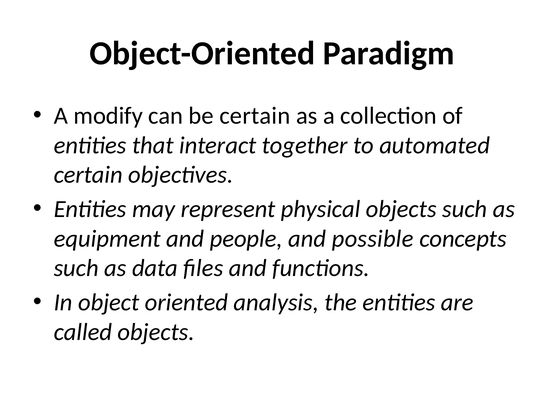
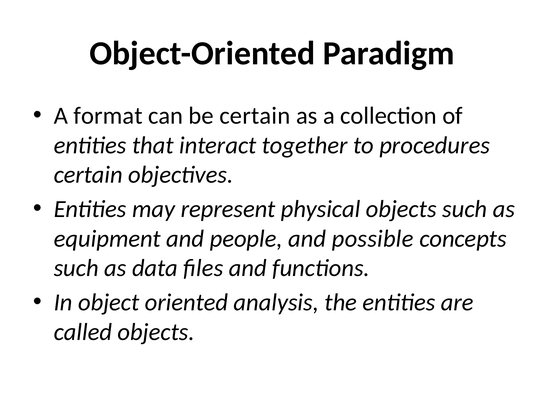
modify: modify -> format
automated: automated -> procedures
